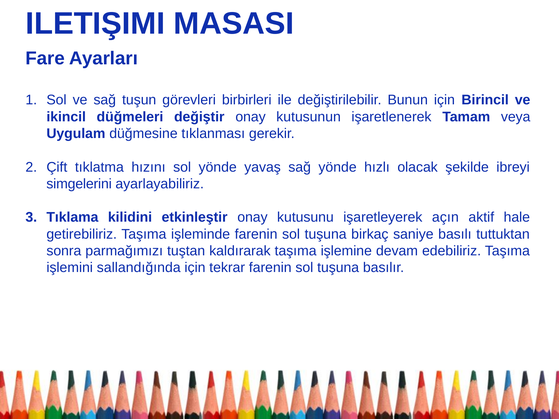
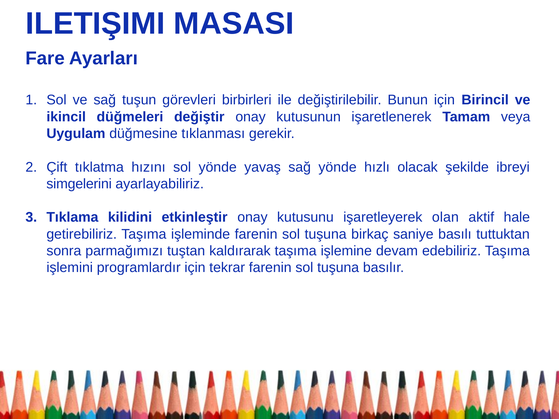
açın: açın -> olan
sallandığında: sallandığında -> programlardır
